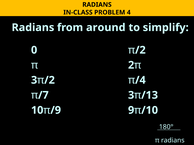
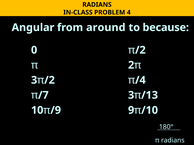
Radians at (33, 28): Radians -> Angular
simplify: simplify -> because
